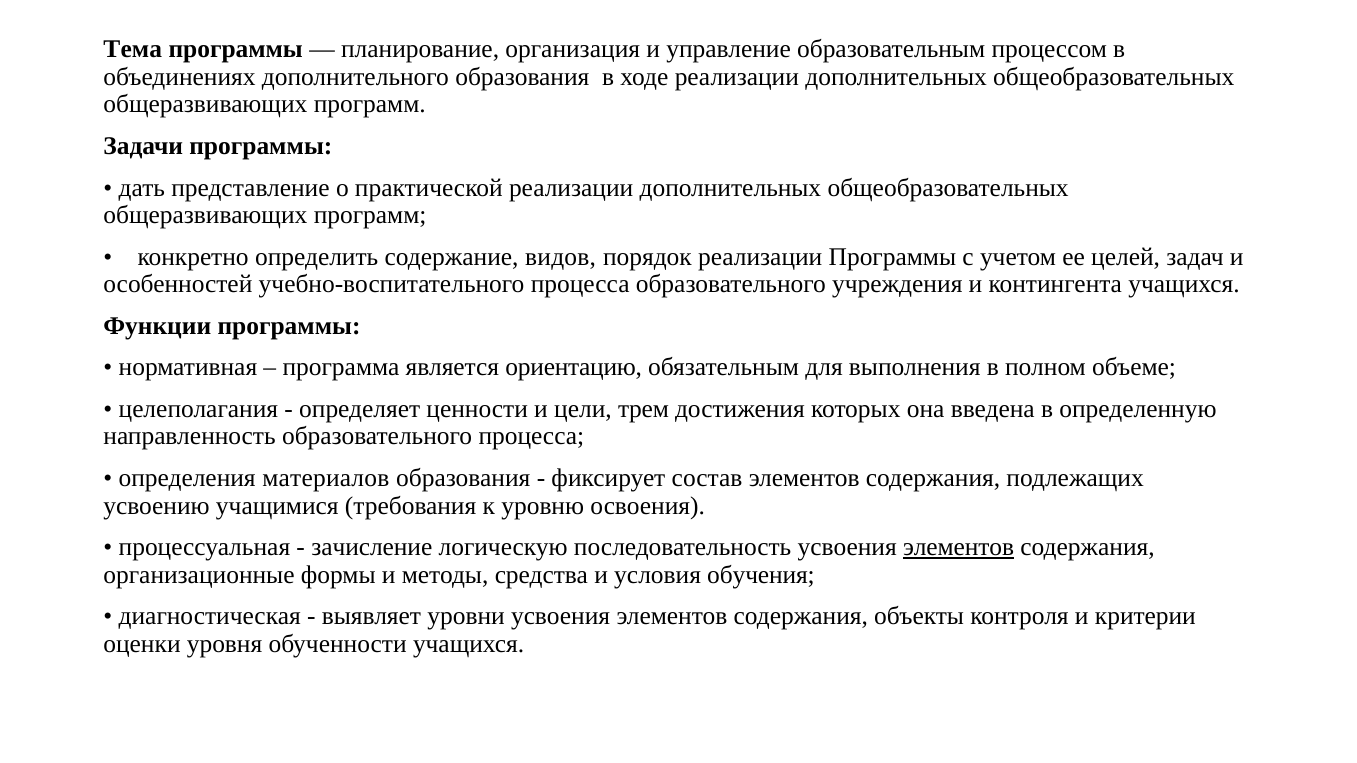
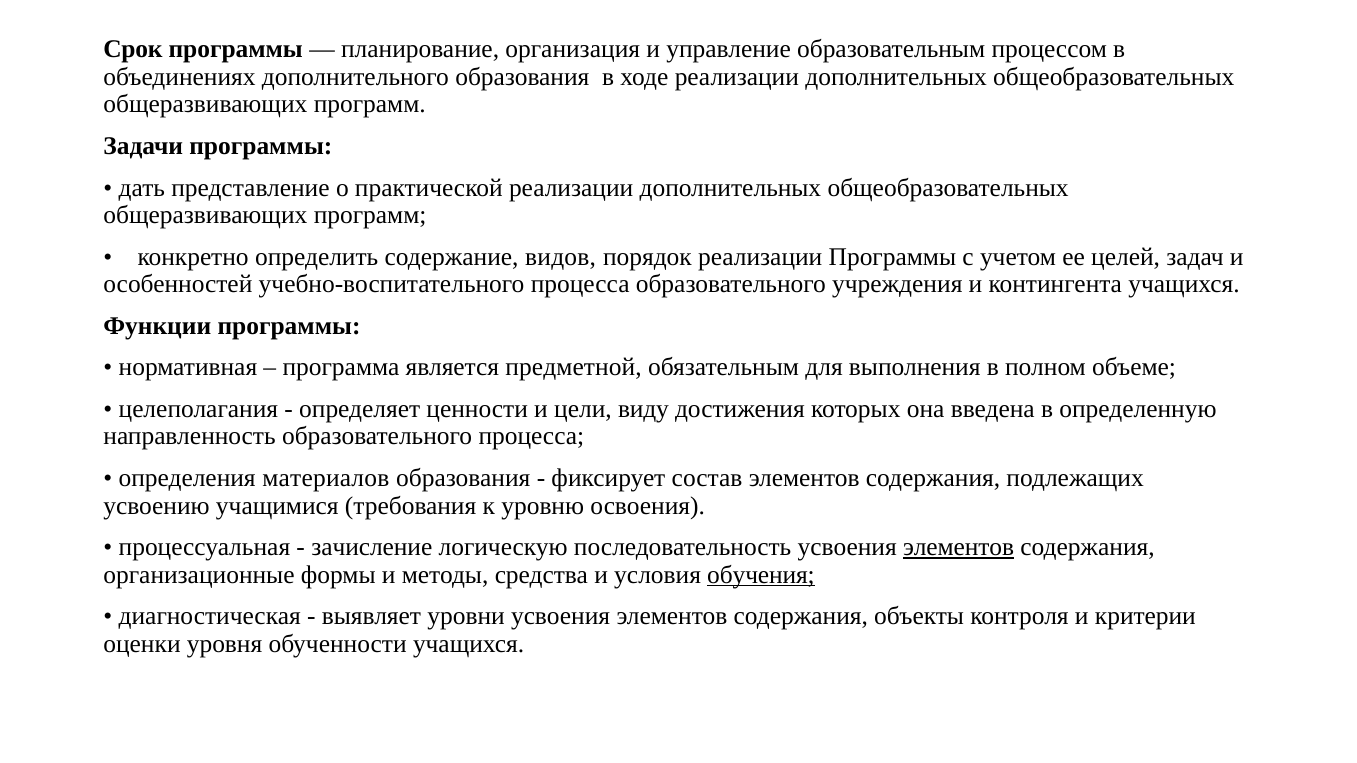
Тема: Тема -> Срок
ориентацию: ориентацию -> предметной
трем: трем -> виду
обучения underline: none -> present
